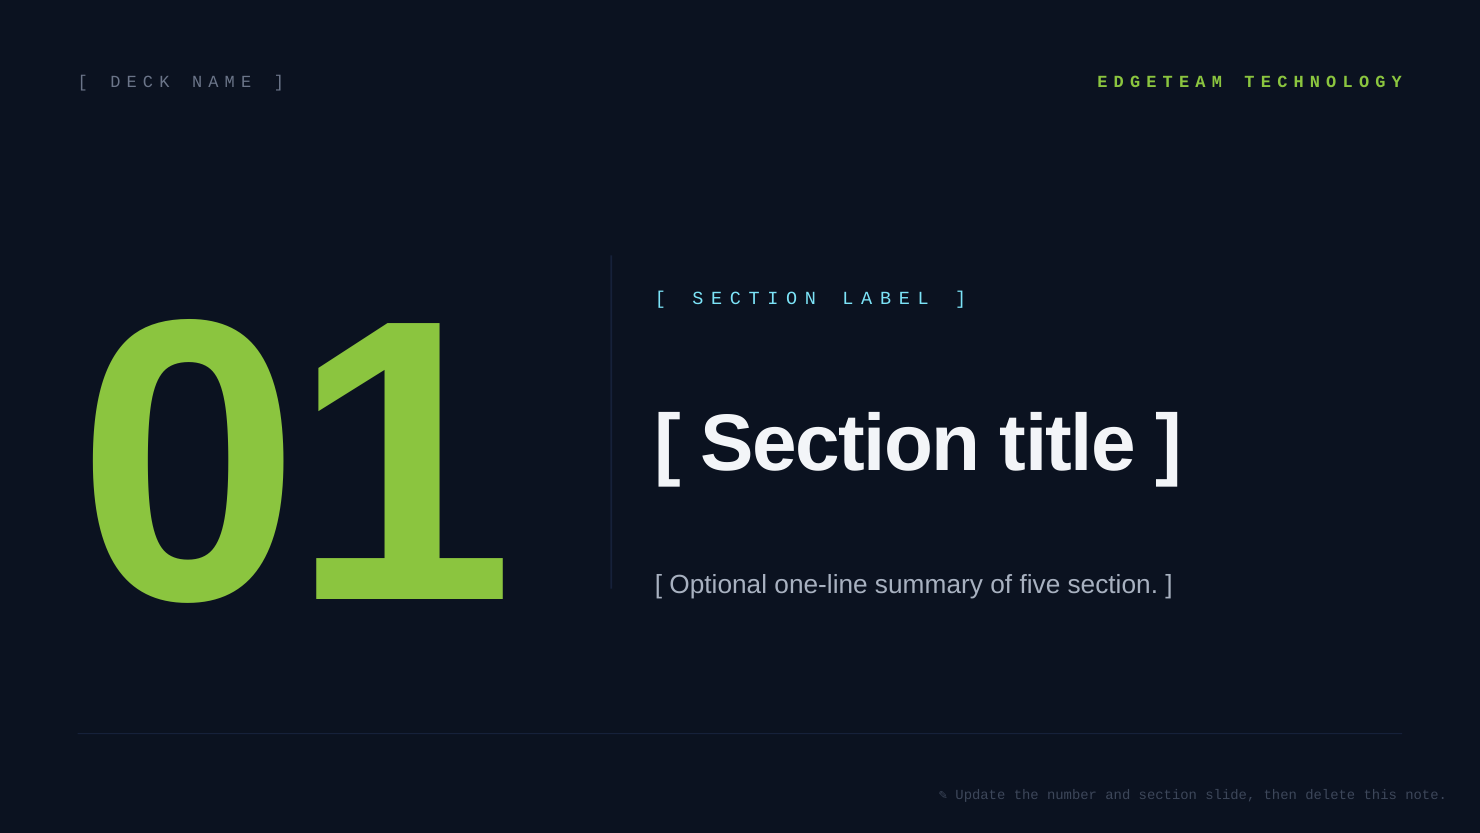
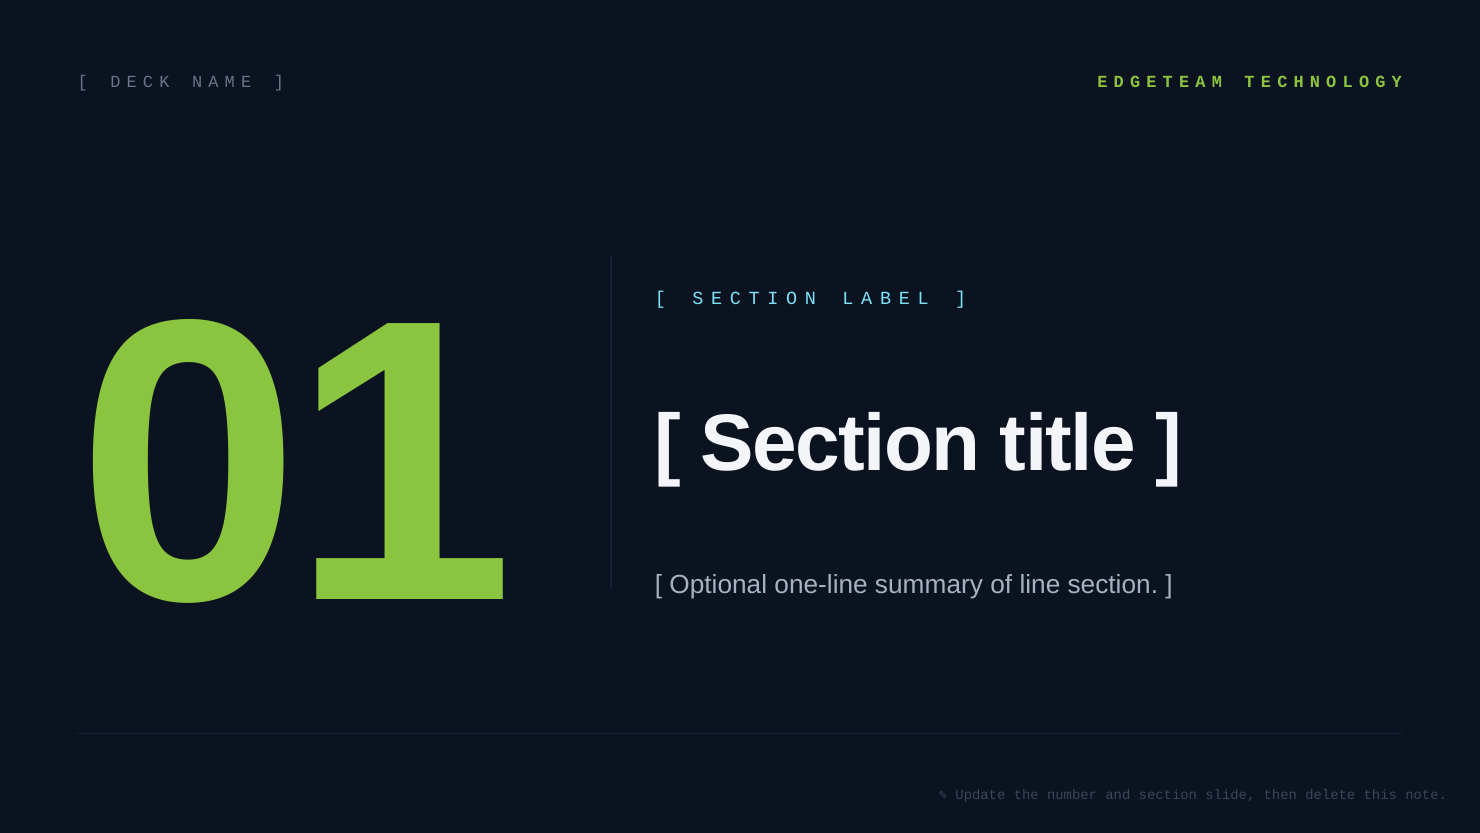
five: five -> line
